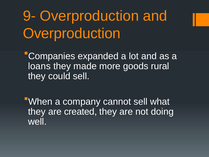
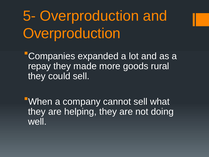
9-: 9- -> 5-
loans: loans -> repay
created: created -> helping
